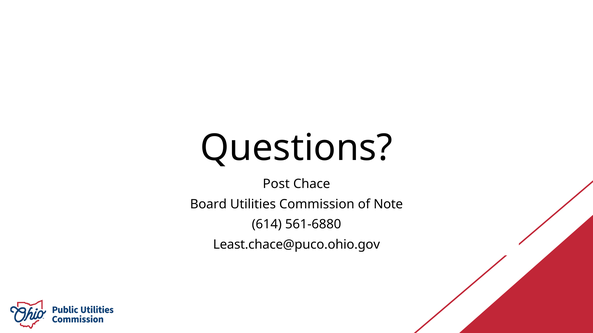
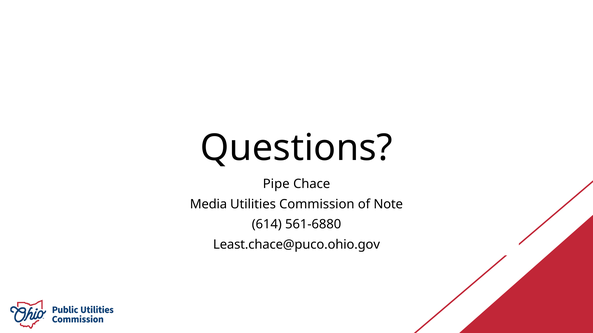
Post: Post -> Pipe
Board: Board -> Media
